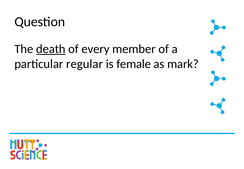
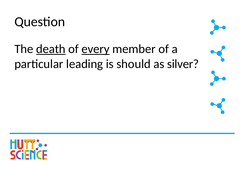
every underline: none -> present
regular: regular -> leading
female: female -> should
mark: mark -> silver
